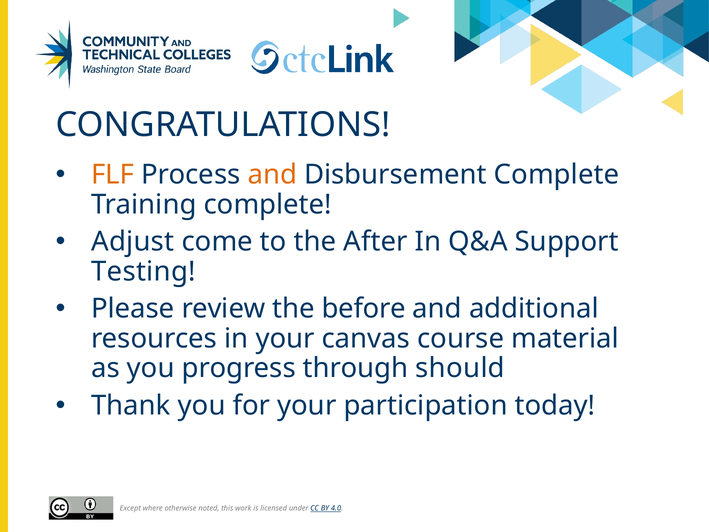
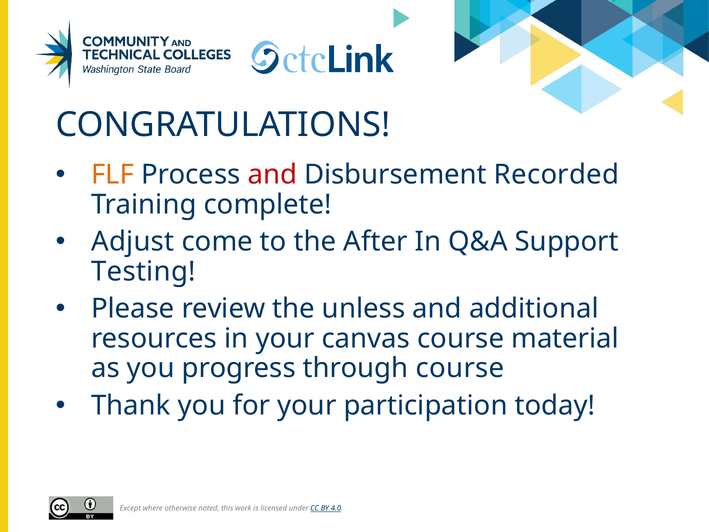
and at (272, 175) colour: orange -> red
Disbursement Complete: Complete -> Recorded
before: before -> unless
through should: should -> course
